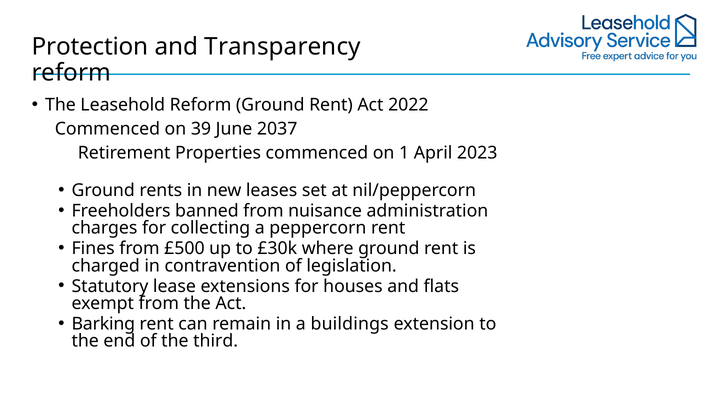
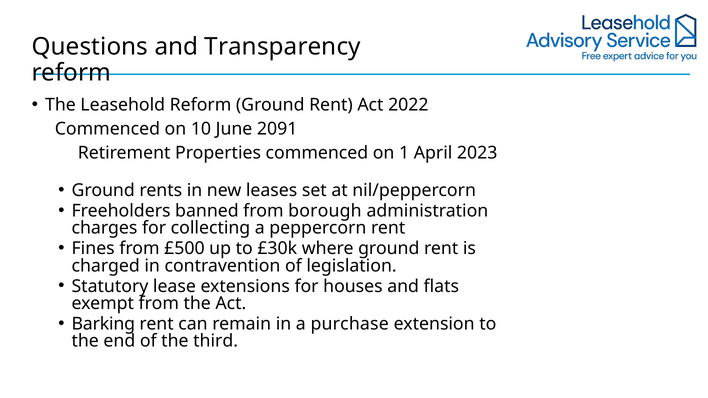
Protection: Protection -> Questions
39: 39 -> 10
2037: 2037 -> 2091
nuisance: nuisance -> borough
buildings: buildings -> purchase
